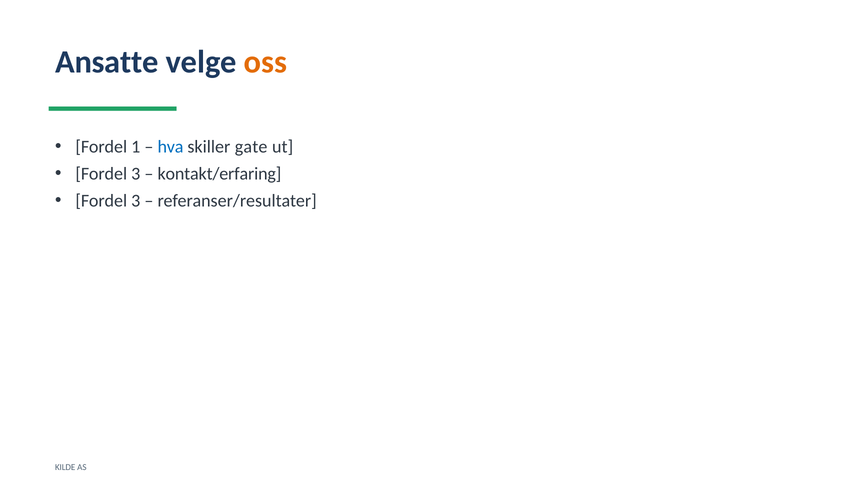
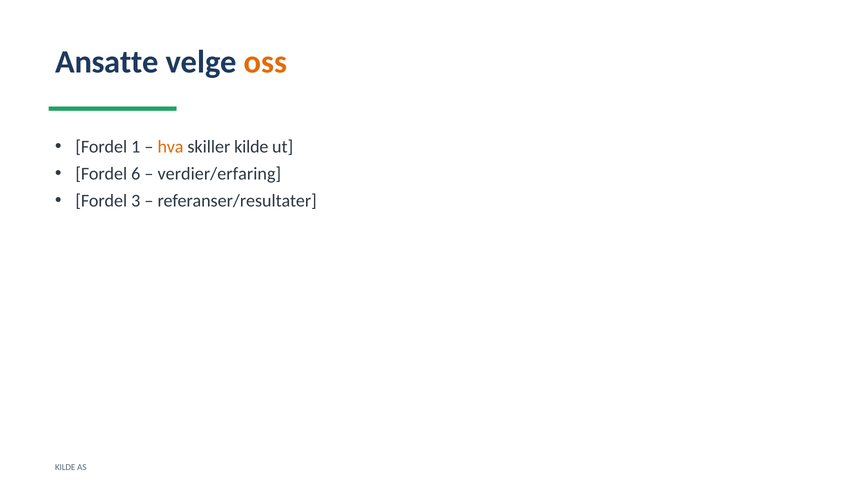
hva colour: blue -> orange
skiller gate: gate -> kilde
3 at (136, 174): 3 -> 6
kontakt/erfaring: kontakt/erfaring -> verdier/erfaring
